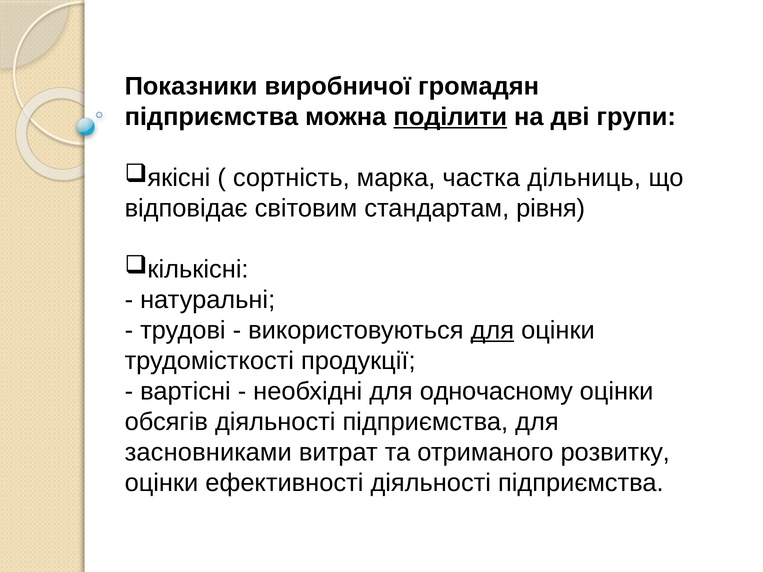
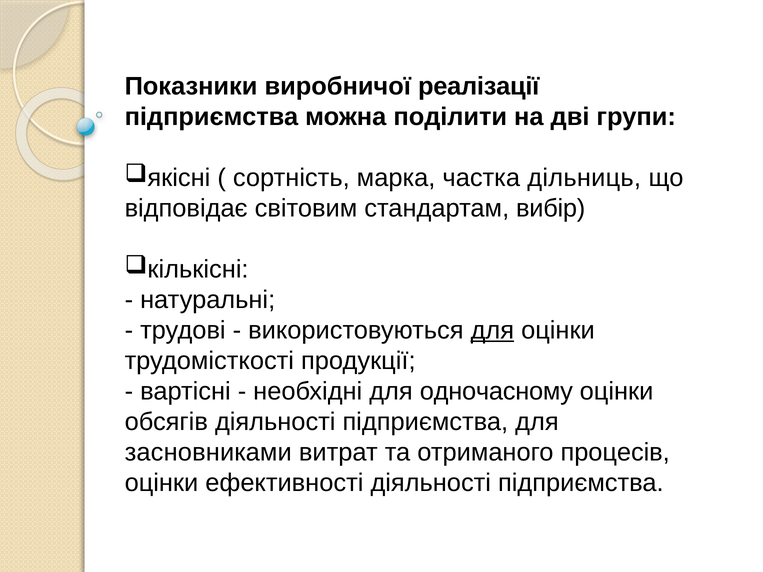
громадян: громадян -> реалізації
поділити underline: present -> none
рівня: рівня -> вибір
розвитку: розвитку -> процесів
